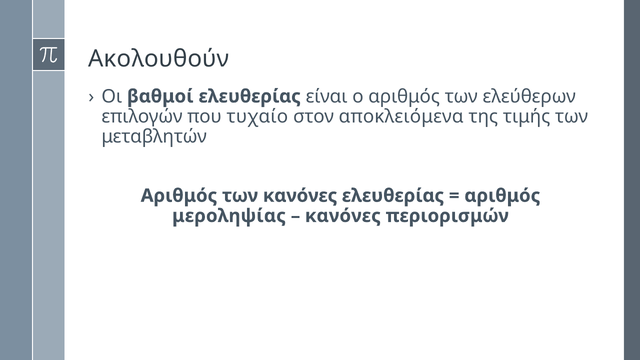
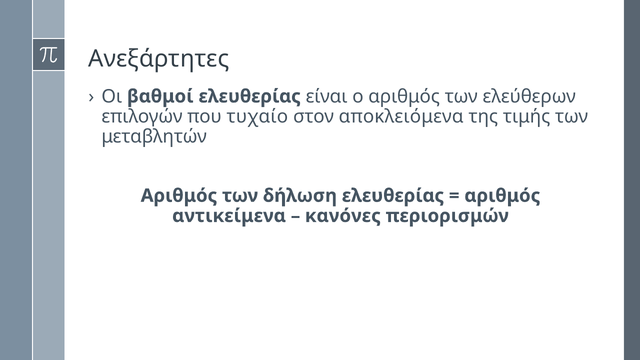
Ακολουθούν: Ακολουθούν -> Ανεξάρτητες
των κανόνες: κανόνες -> δήλωση
μεροληψίας: μεροληψίας -> αντικείμενα
